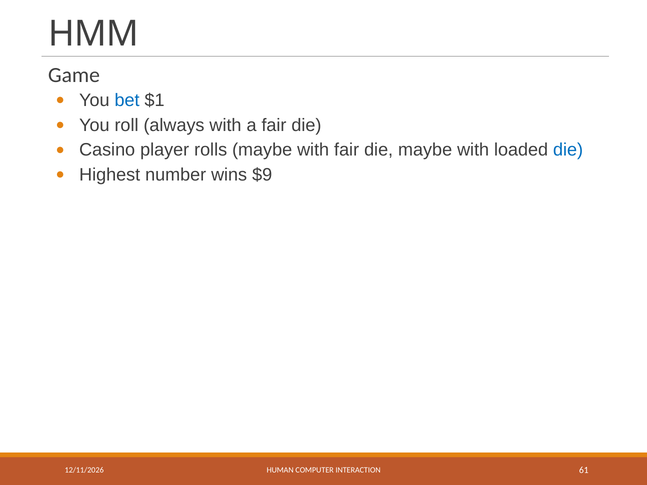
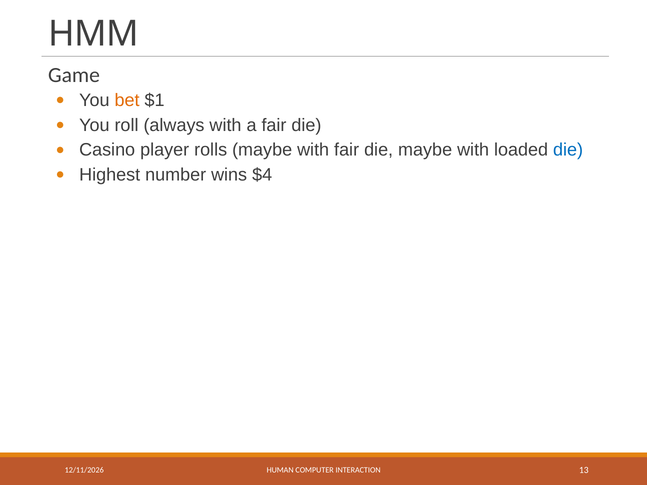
bet colour: blue -> orange
$9: $9 -> $4
61: 61 -> 13
